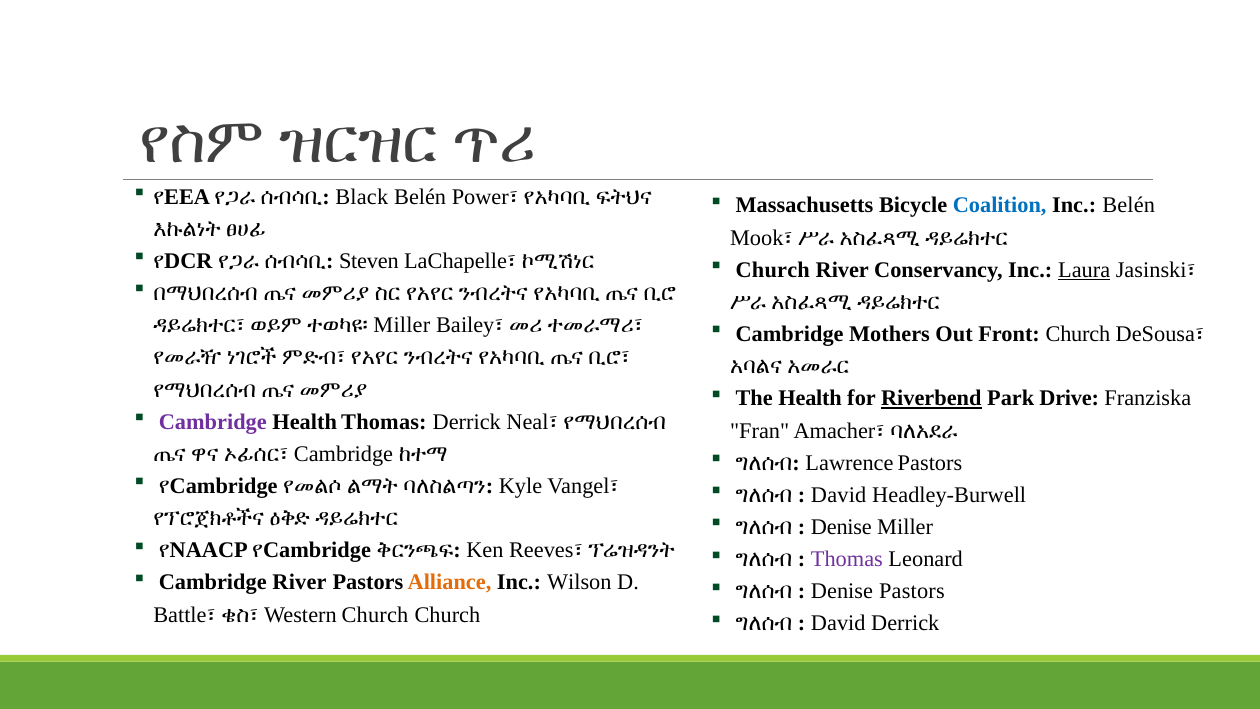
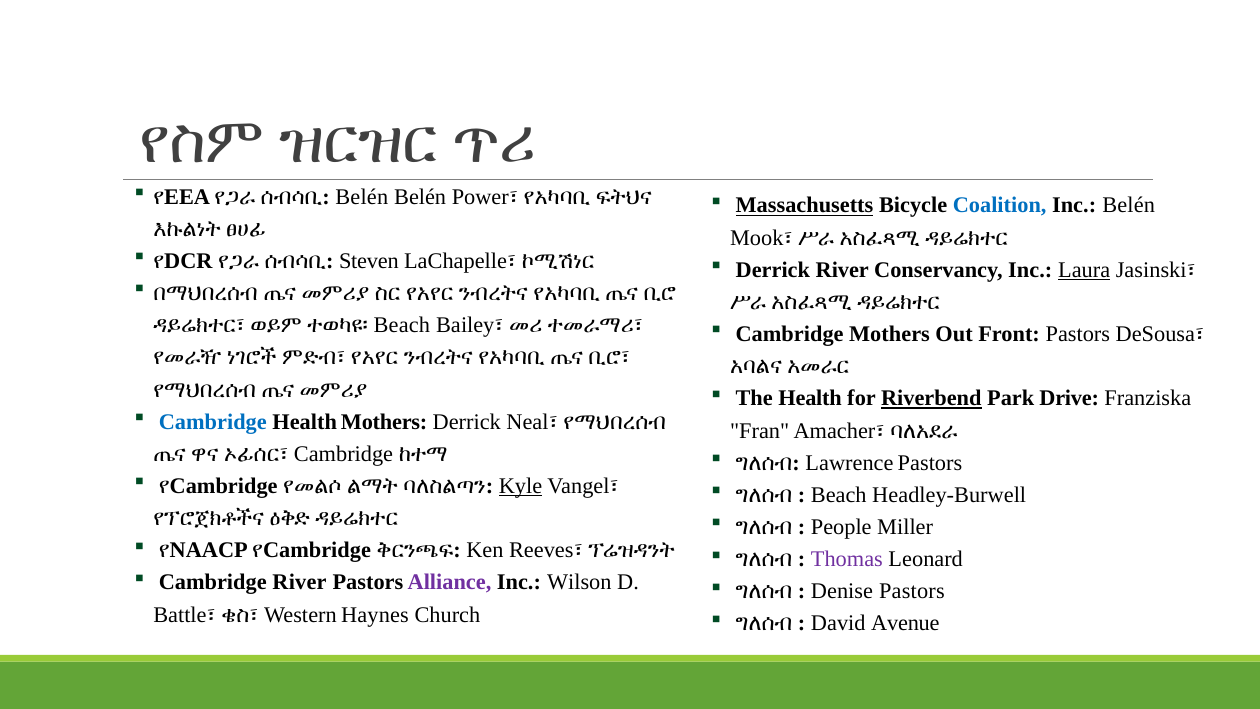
Black at (362, 197): Black -> Belén
Massachusetts underline: none -> present
Church at (773, 270): Church -> Derrick
ተወካዩ፡ Miller: Miller -> Beach
Front Church: Church -> Pastors
Cambridge at (213, 422) colour: purple -> blue
Health Thomas: Thomas -> Mothers
Kyle underline: none -> present
David at (839, 495): David -> Beach
Denise at (841, 527): Denise -> People
Alliance colour: orange -> purple
Western Church: Church -> Haynes
David Derrick: Derrick -> Avenue
